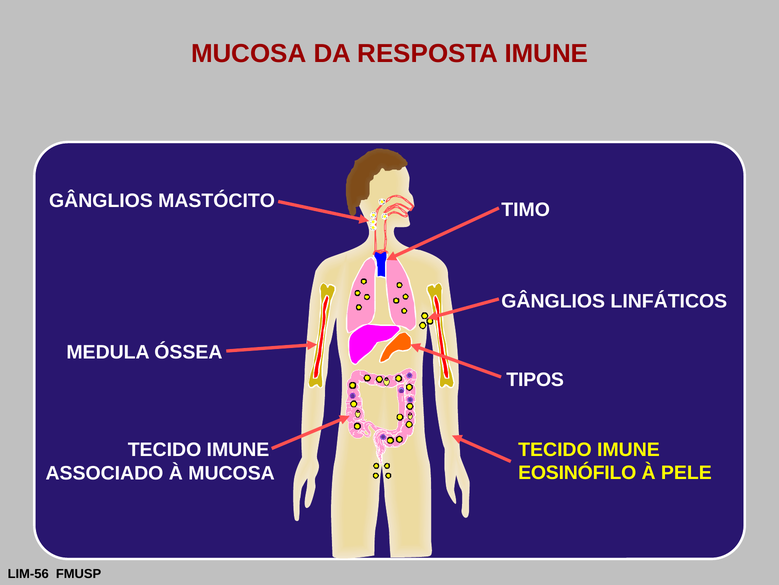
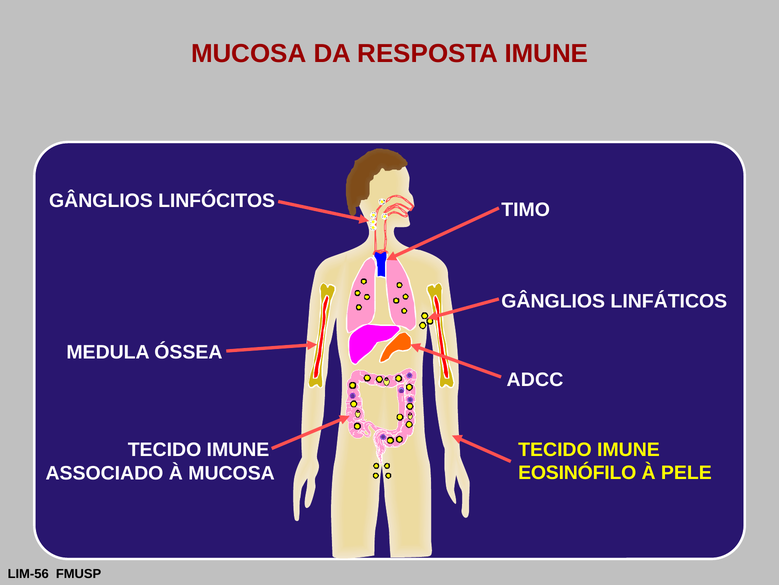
MASTÓCITO: MASTÓCITO -> LINFÓCITOS
TIPOS: TIPOS -> ADCC
